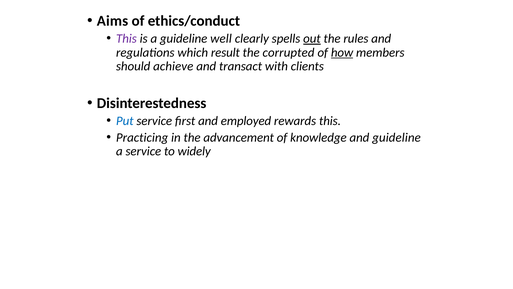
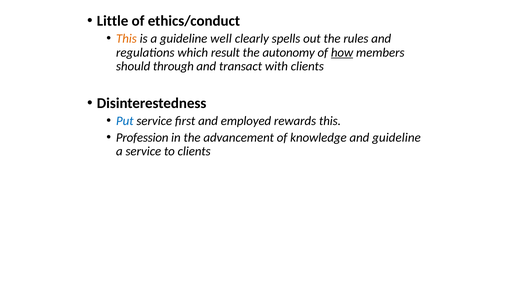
Aims: Aims -> Little
This at (126, 39) colour: purple -> orange
out underline: present -> none
corrupted: corrupted -> autonomy
achieve: achieve -> through
Practicing: Practicing -> Profession
to widely: widely -> clients
